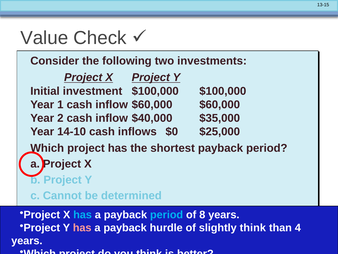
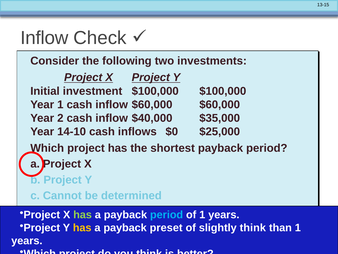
Value at (44, 38): Value -> Inflow
has at (83, 215) colour: light blue -> light green
of 8: 8 -> 1
has at (82, 227) colour: pink -> yellow
hurdle: hurdle -> preset
than 4: 4 -> 1
